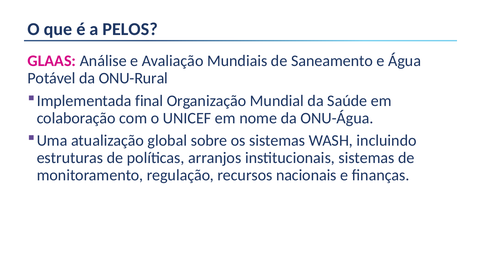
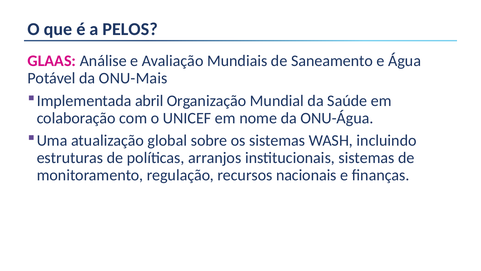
ONU-Rural: ONU-Rural -> ONU-Mais
final: final -> abril
